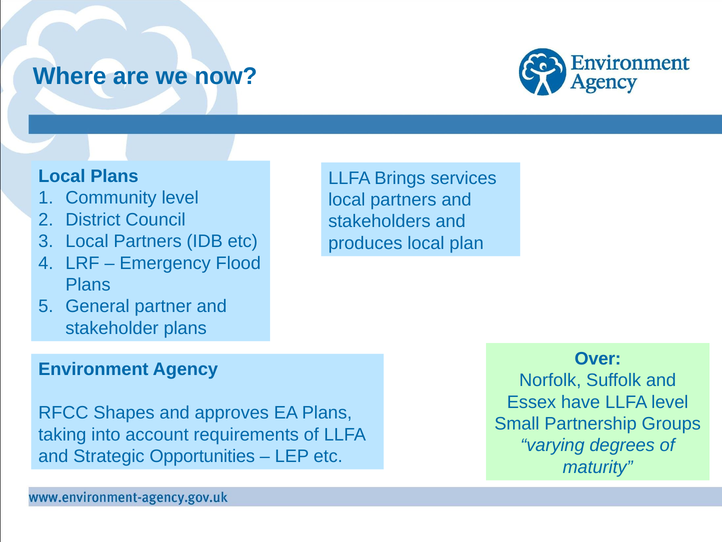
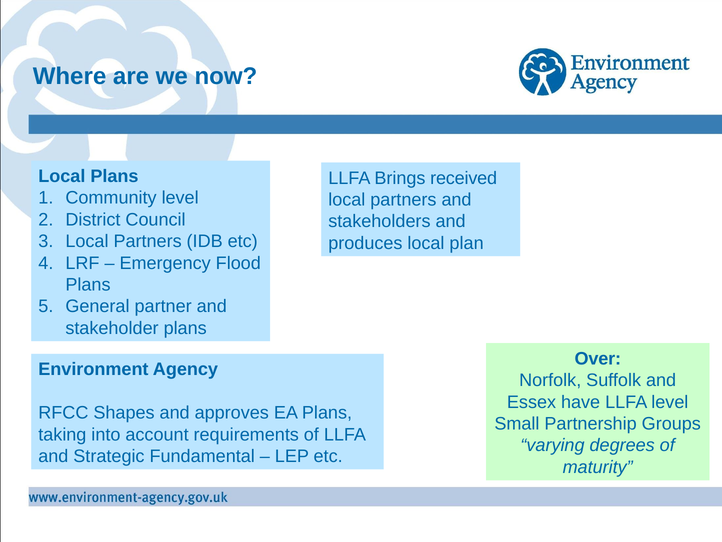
services: services -> received
Opportunities: Opportunities -> Fundamental
